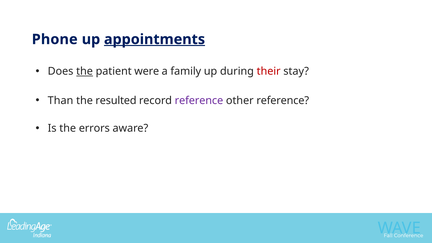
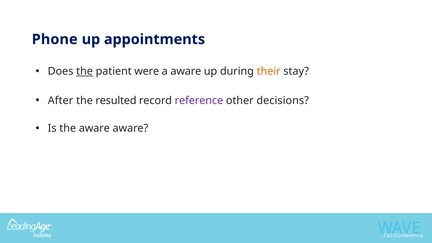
appointments underline: present -> none
a family: family -> aware
their colour: red -> orange
Than: Than -> After
other reference: reference -> decisions
the errors: errors -> aware
